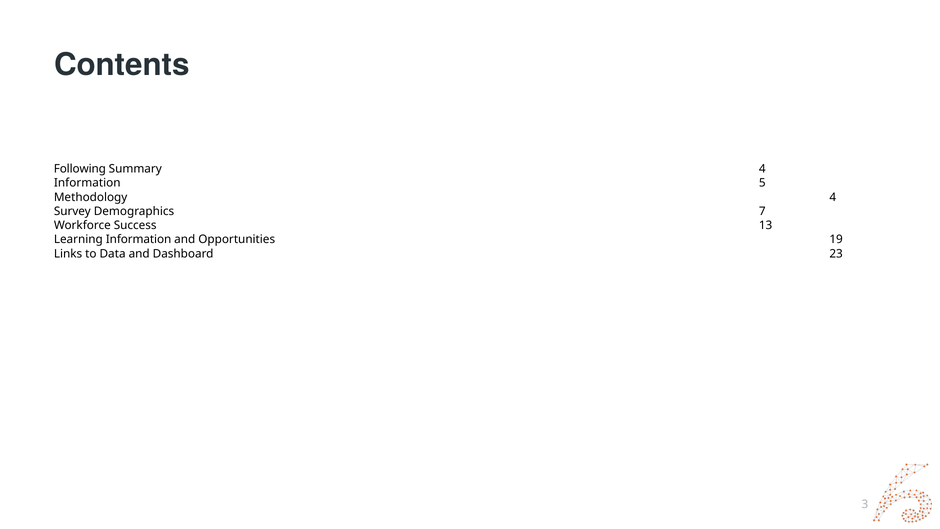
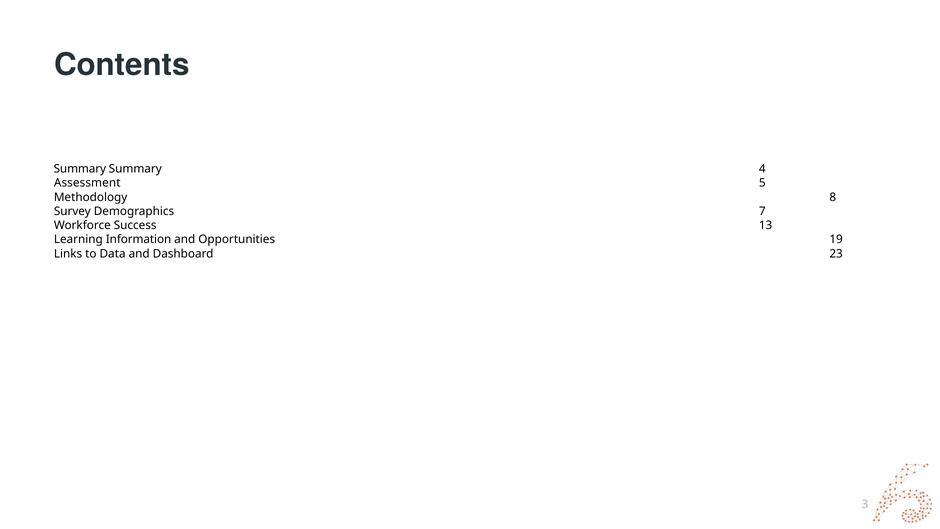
Following at (80, 169): Following -> Summary
Information at (87, 183): Information -> Assessment
Methodology 4: 4 -> 8
